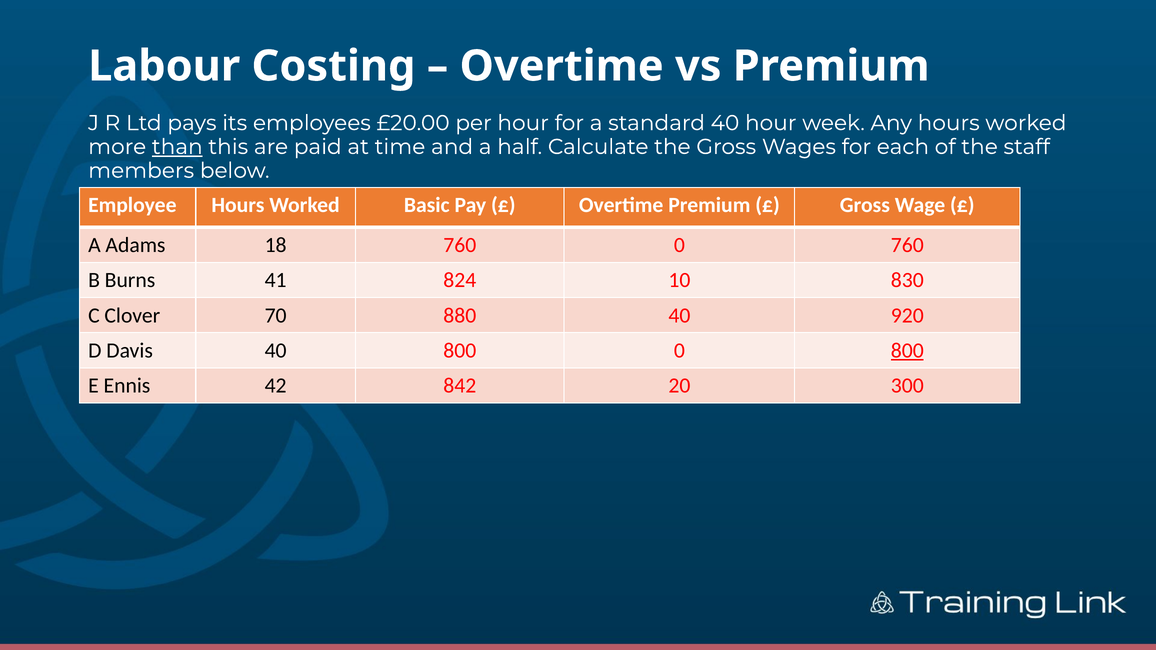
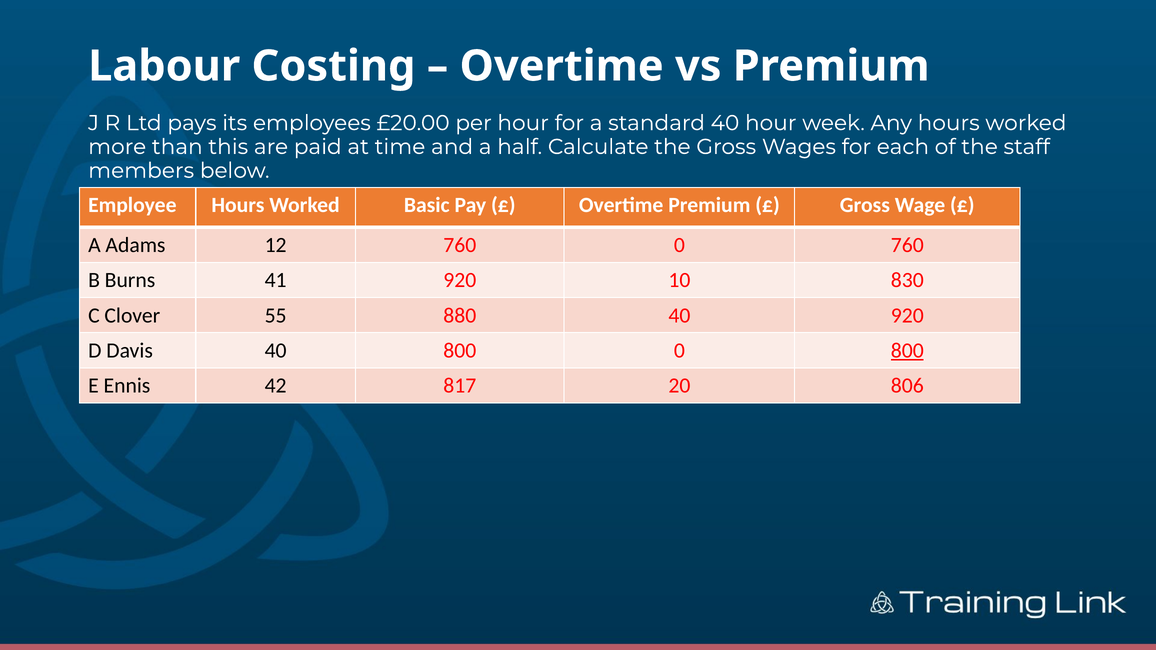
than underline: present -> none
18: 18 -> 12
41 824: 824 -> 920
70: 70 -> 55
842: 842 -> 817
300: 300 -> 806
